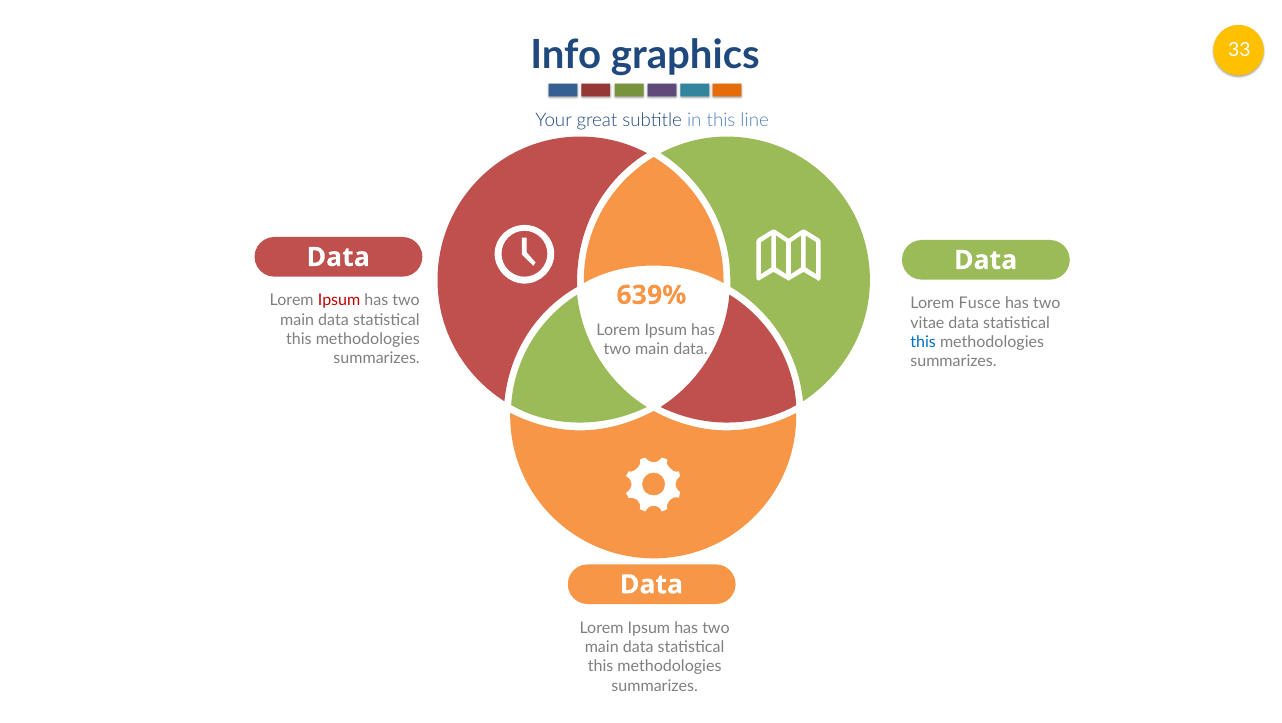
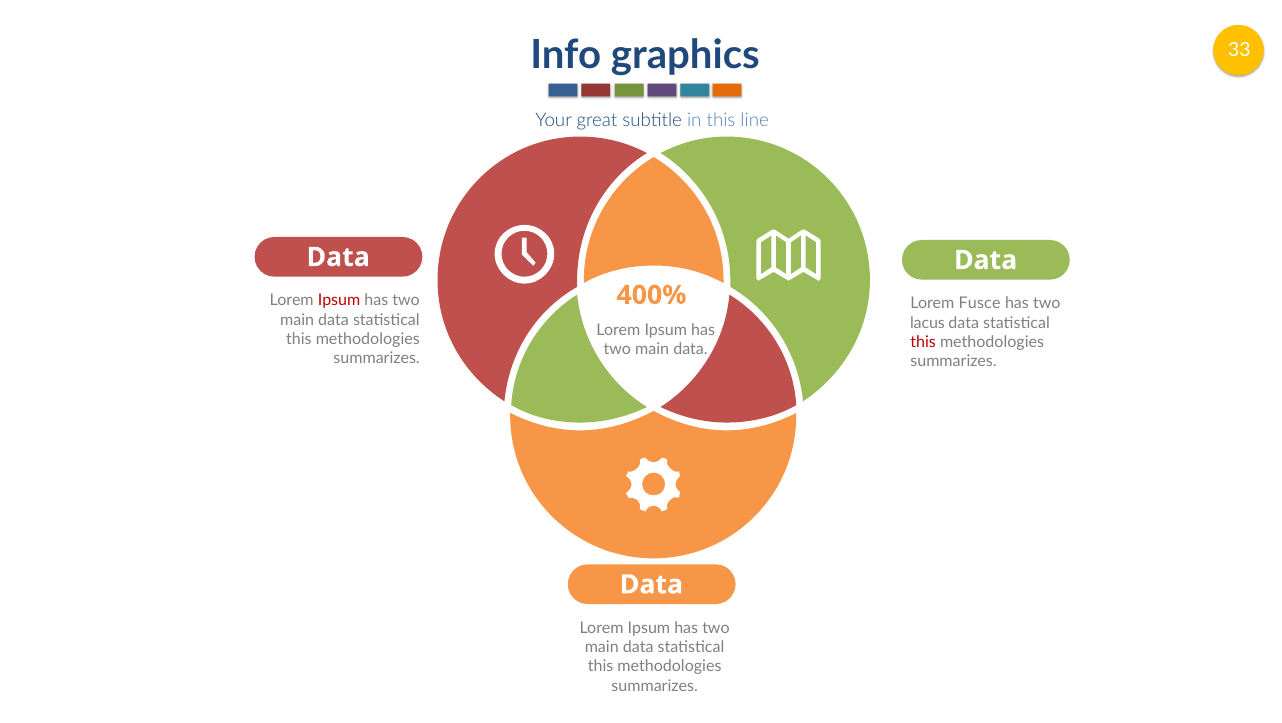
639%: 639% -> 400%
vitae: vitae -> lacus
this at (923, 342) colour: blue -> red
